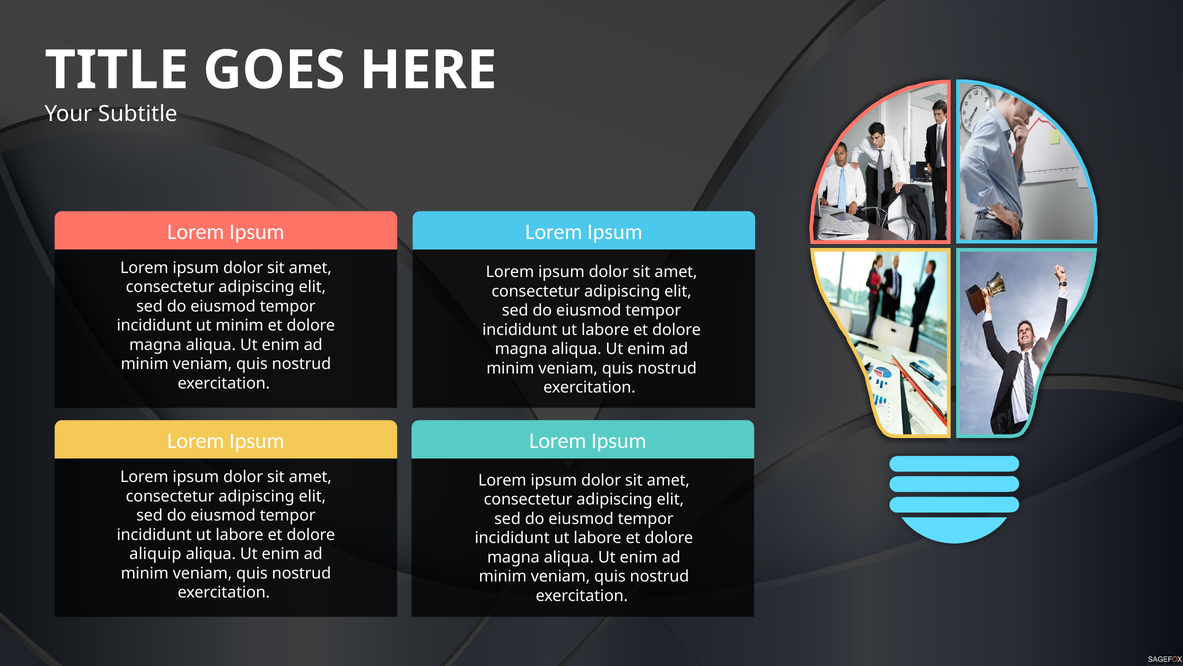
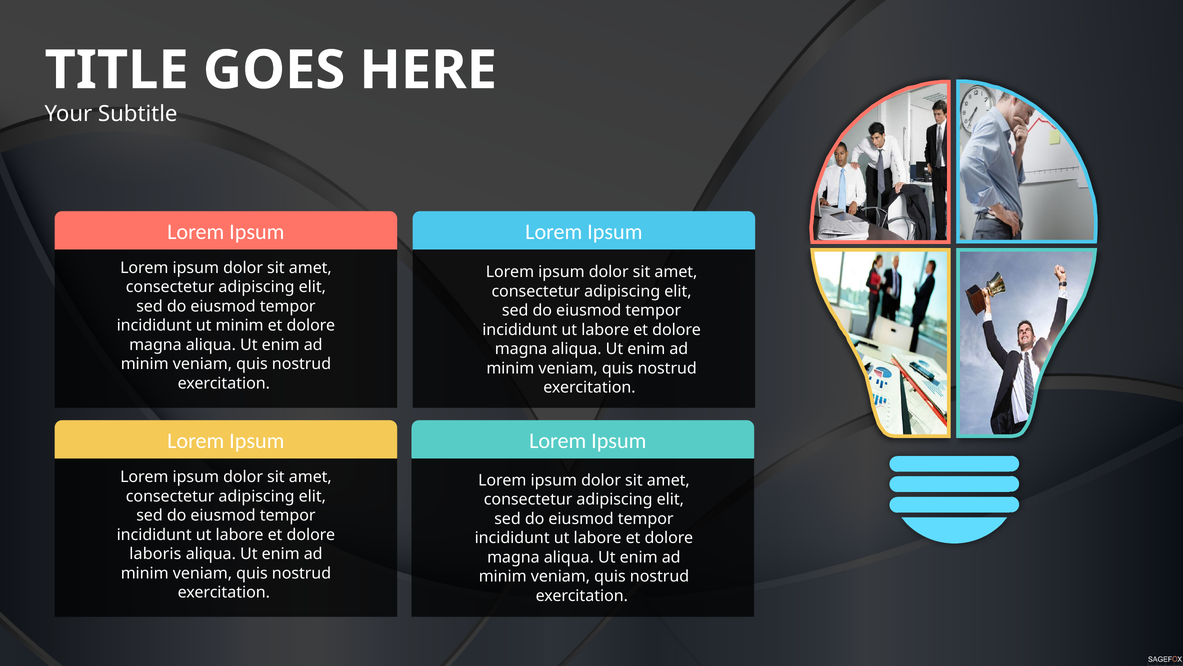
aliquip: aliquip -> laboris
